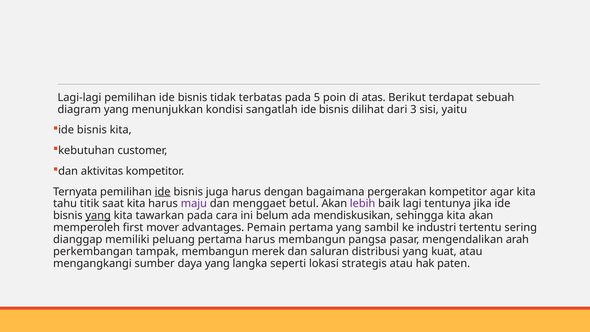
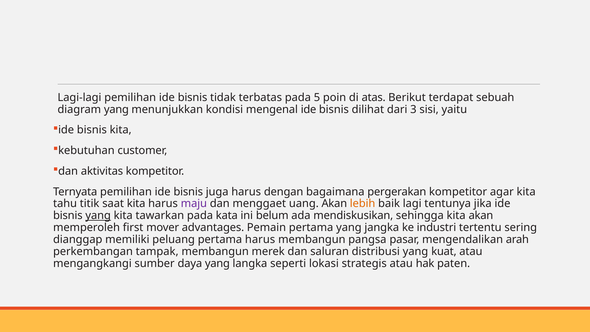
sangatlah: sangatlah -> mengenal
ide at (163, 192) underline: present -> none
betul: betul -> uang
lebih colour: purple -> orange
cara: cara -> kata
sambil: sambil -> jangka
